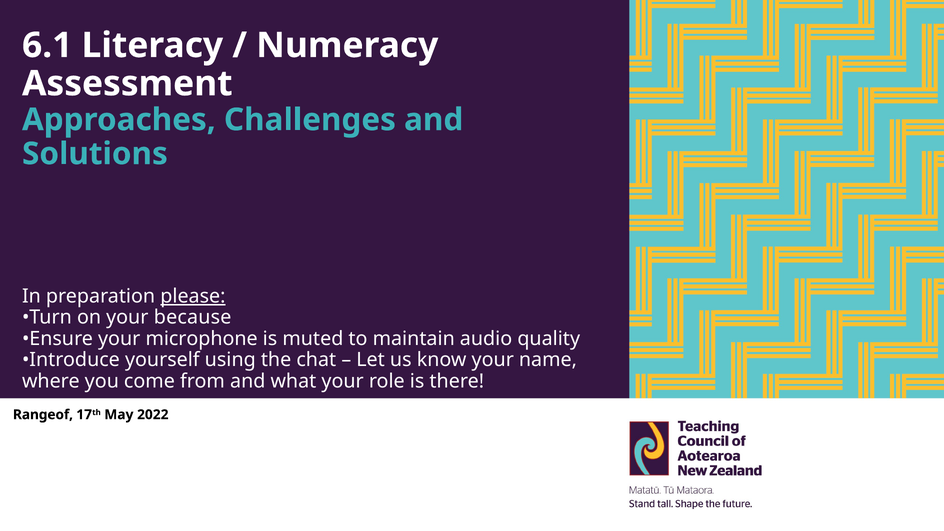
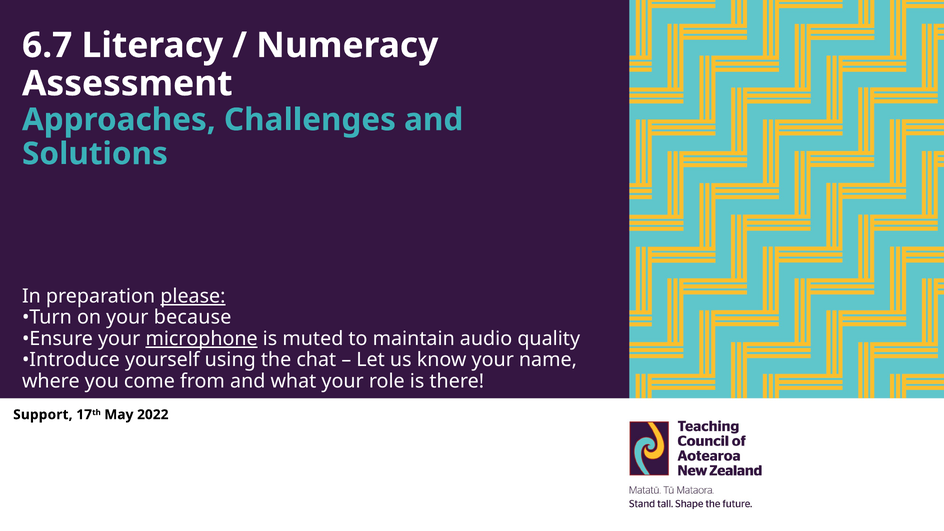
6.1: 6.1 -> 6.7
microphone underline: none -> present
Rangeof: Rangeof -> Support
